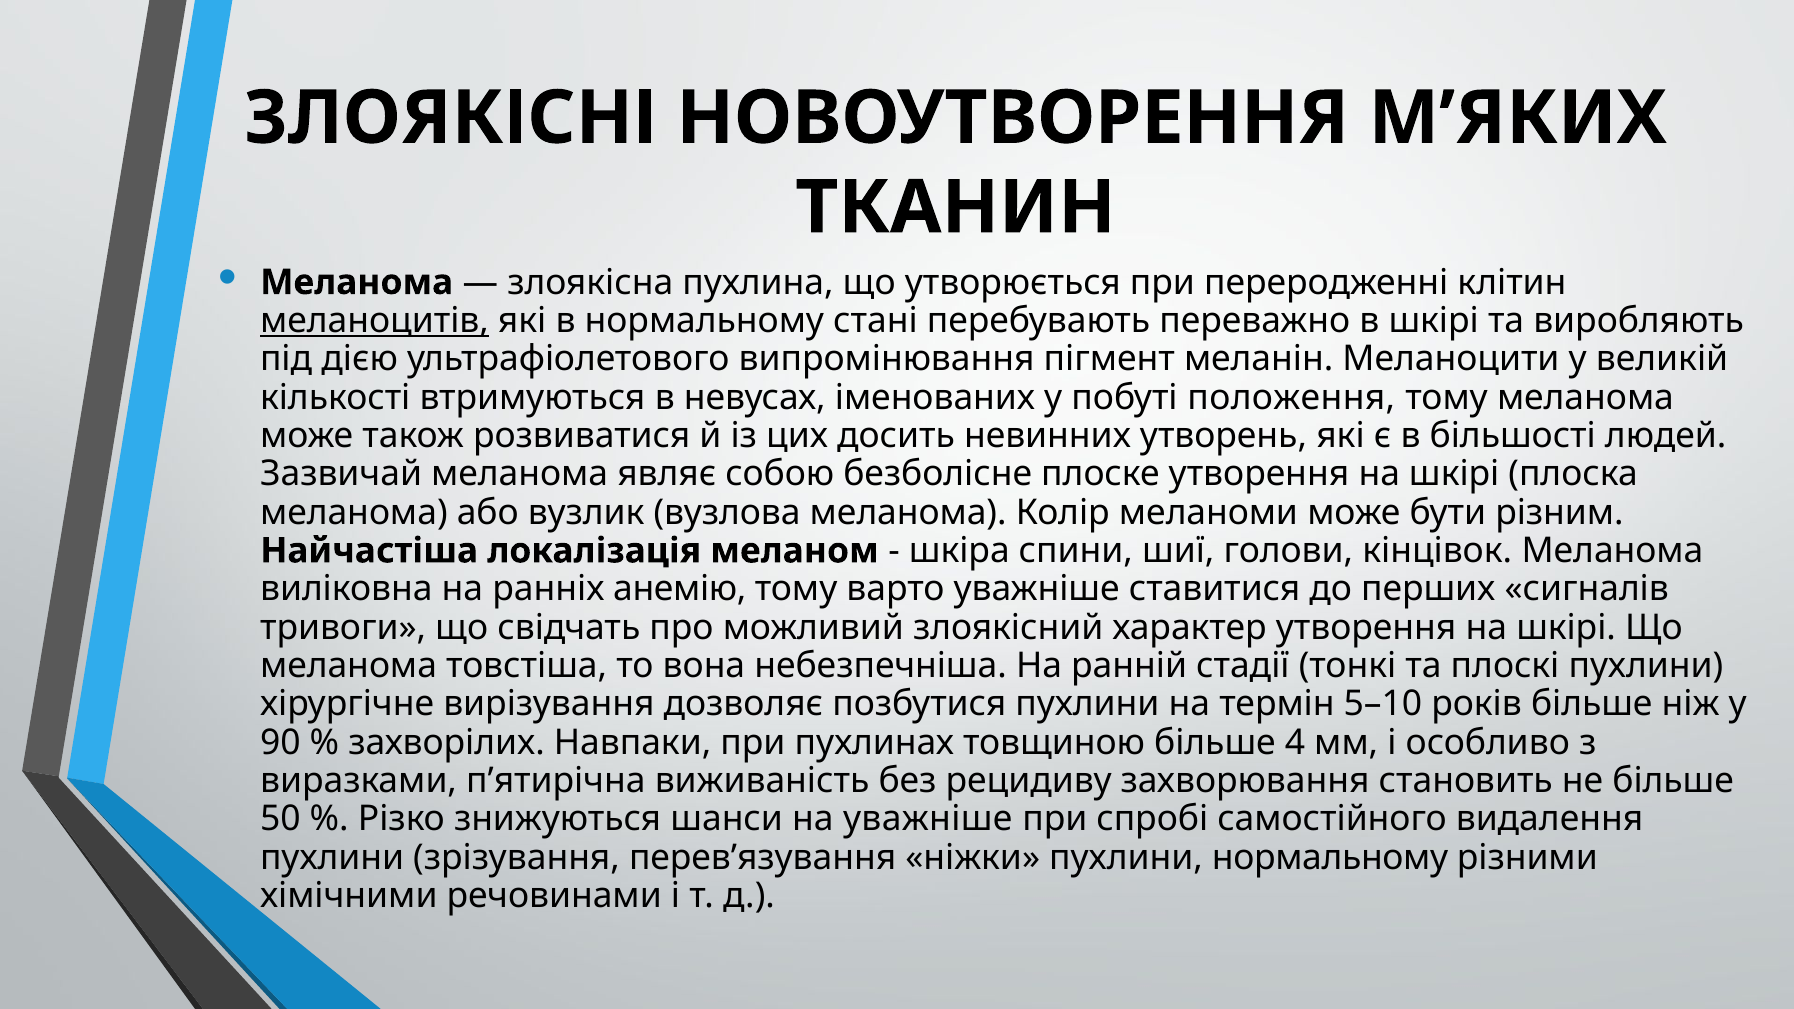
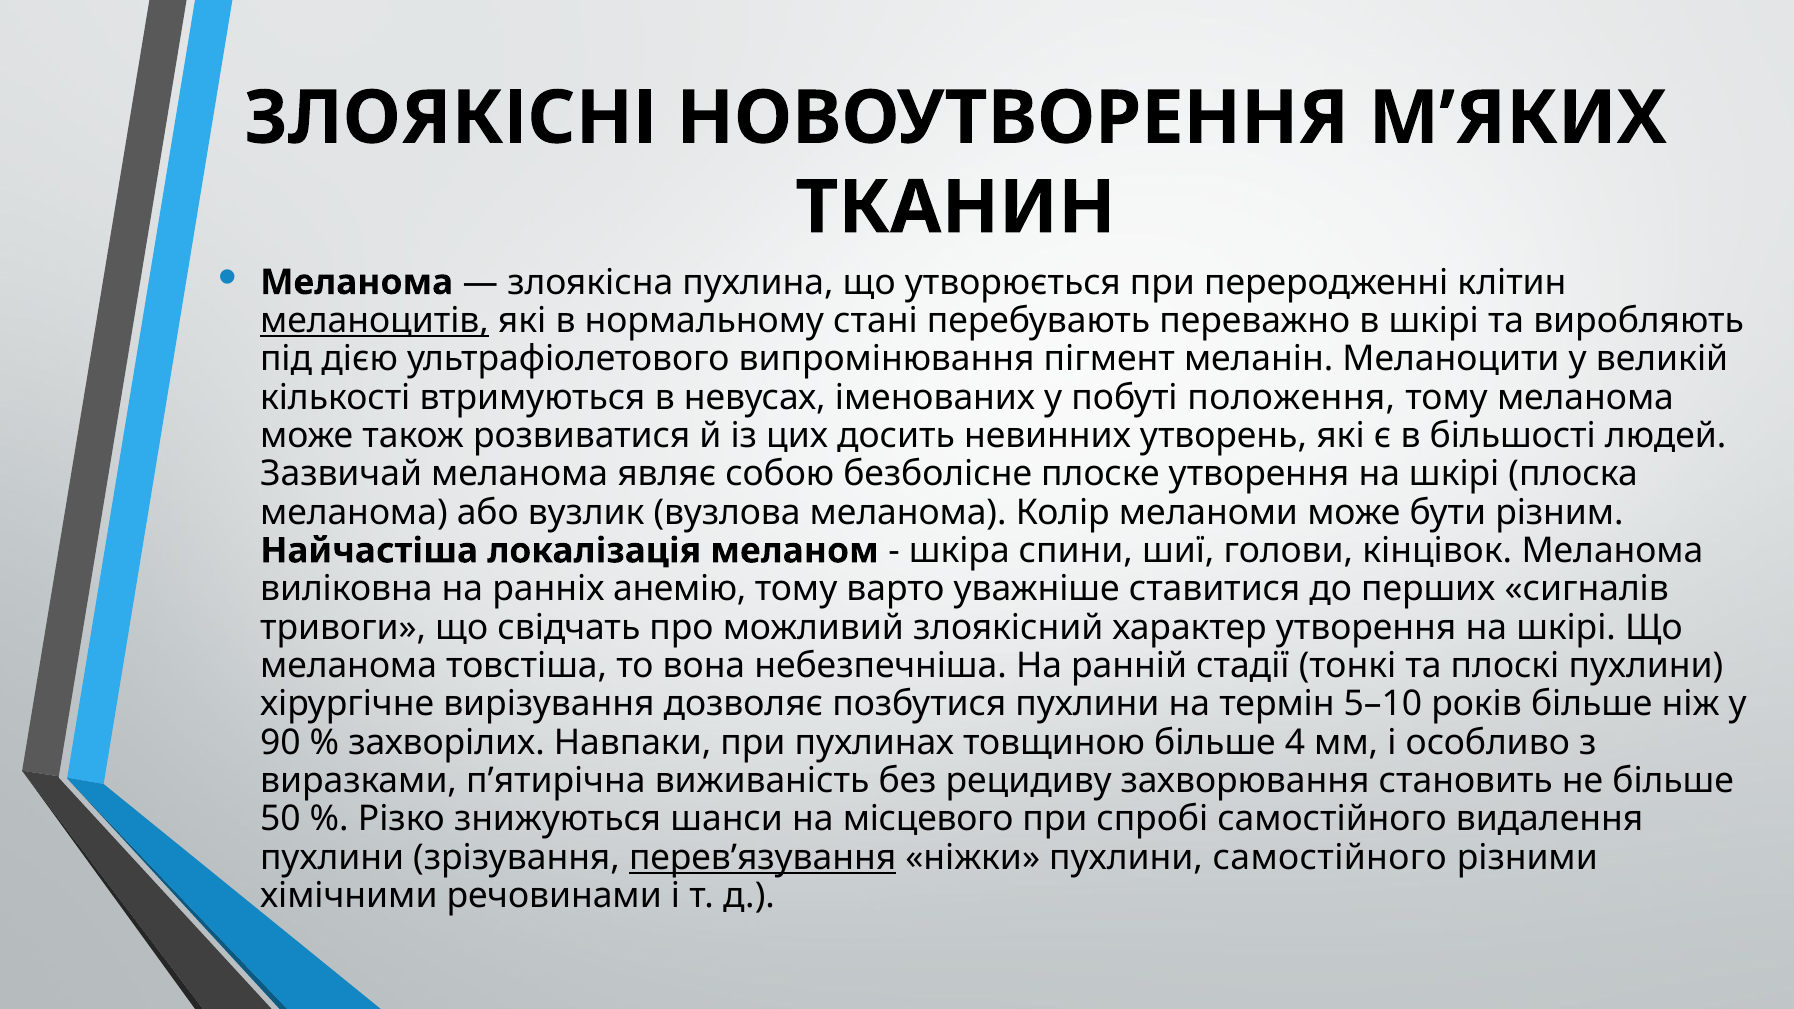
на уважніше: уважніше -> місцевого
перев’язування underline: none -> present
пухлини нормальному: нормальному -> самостійного
